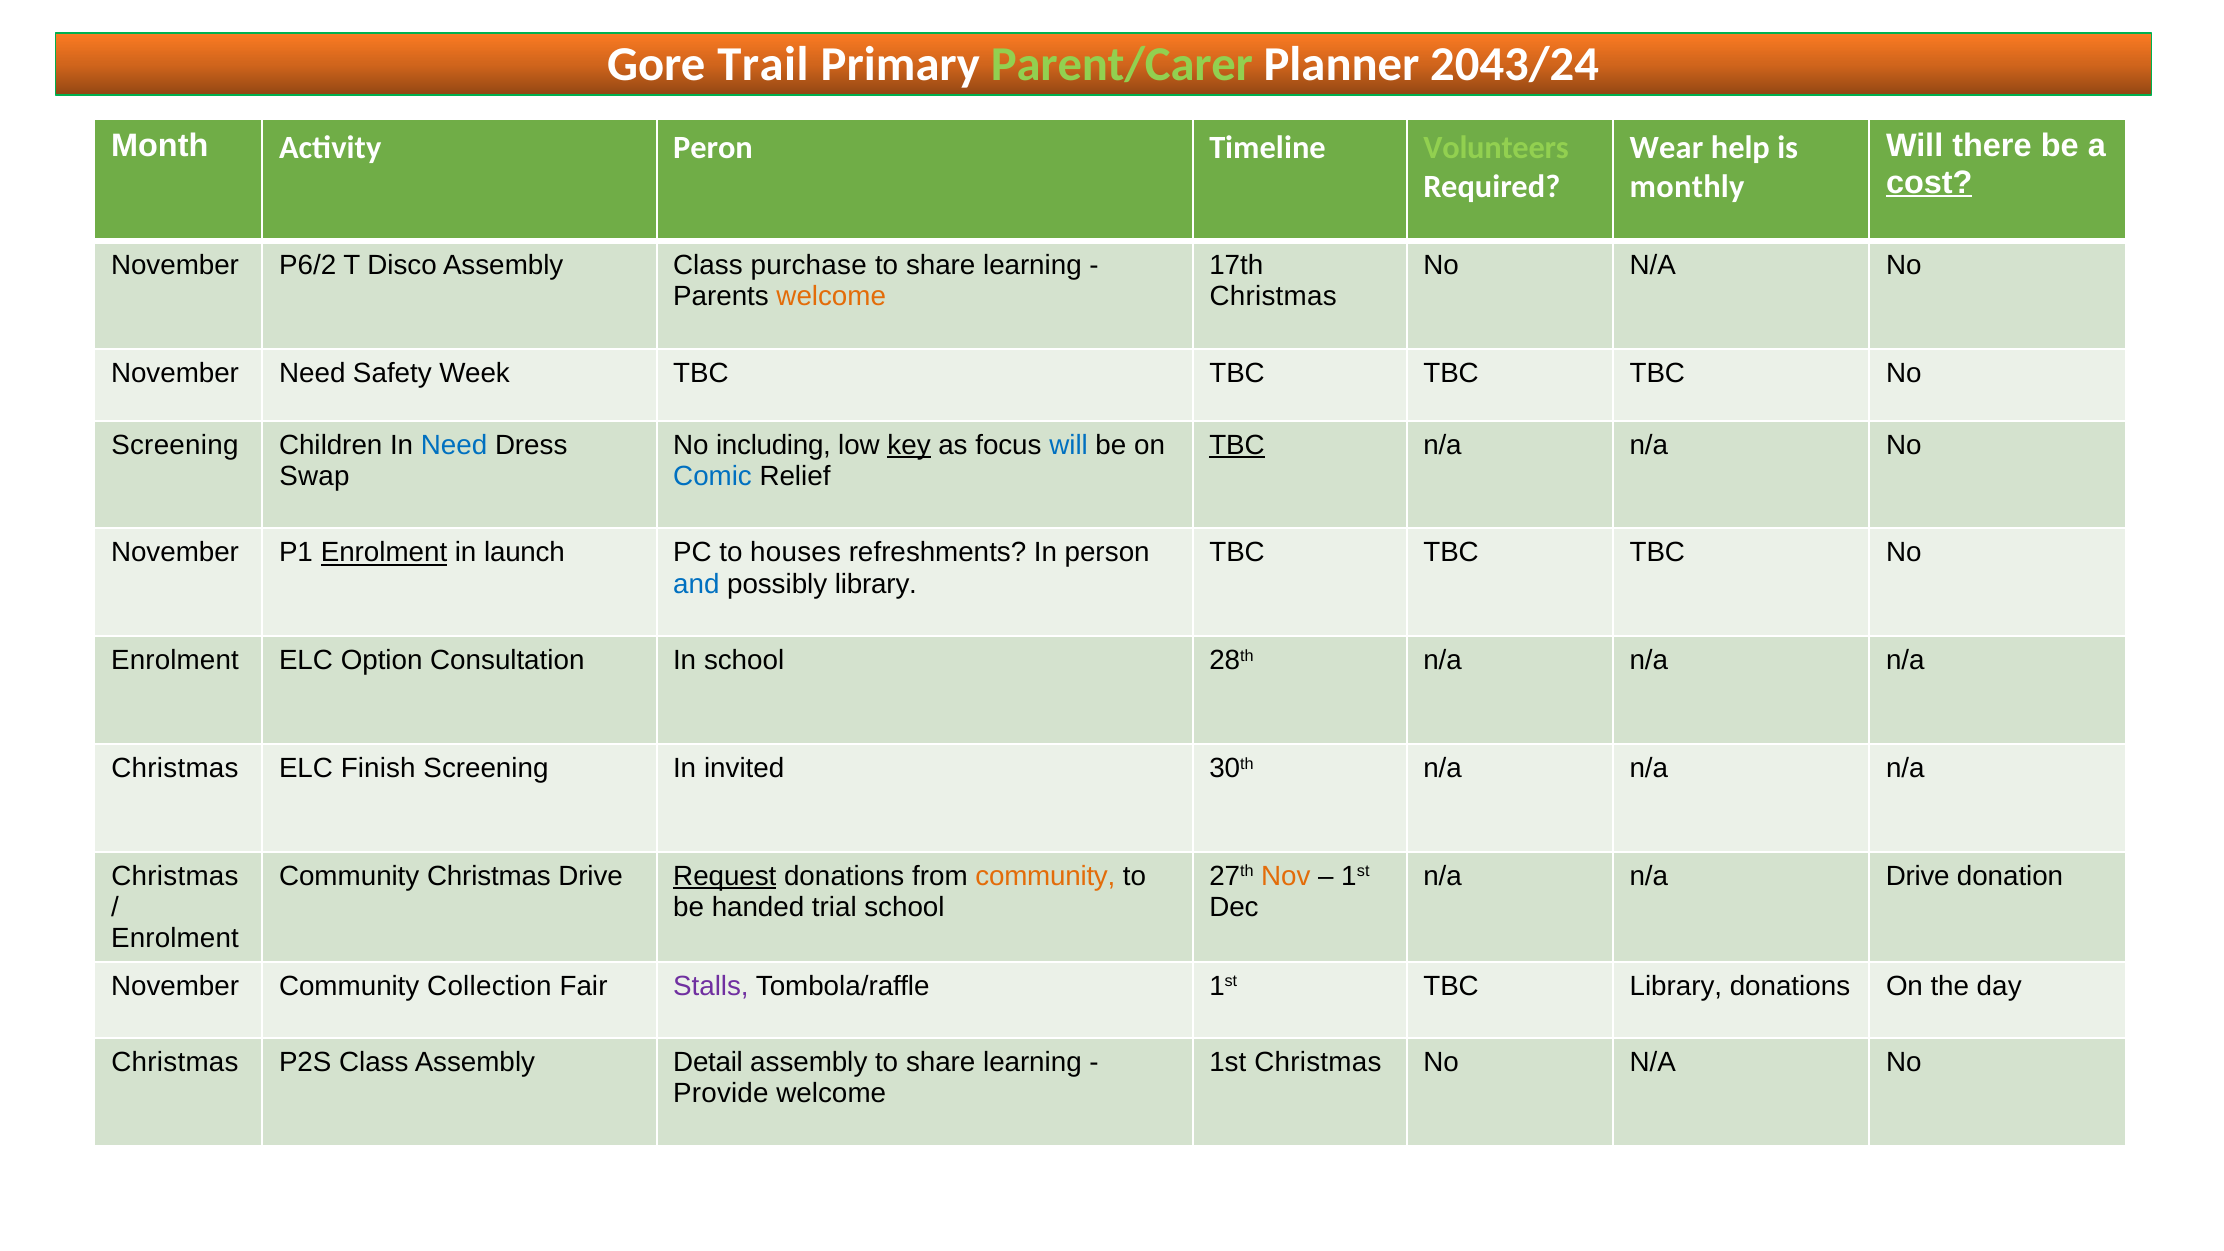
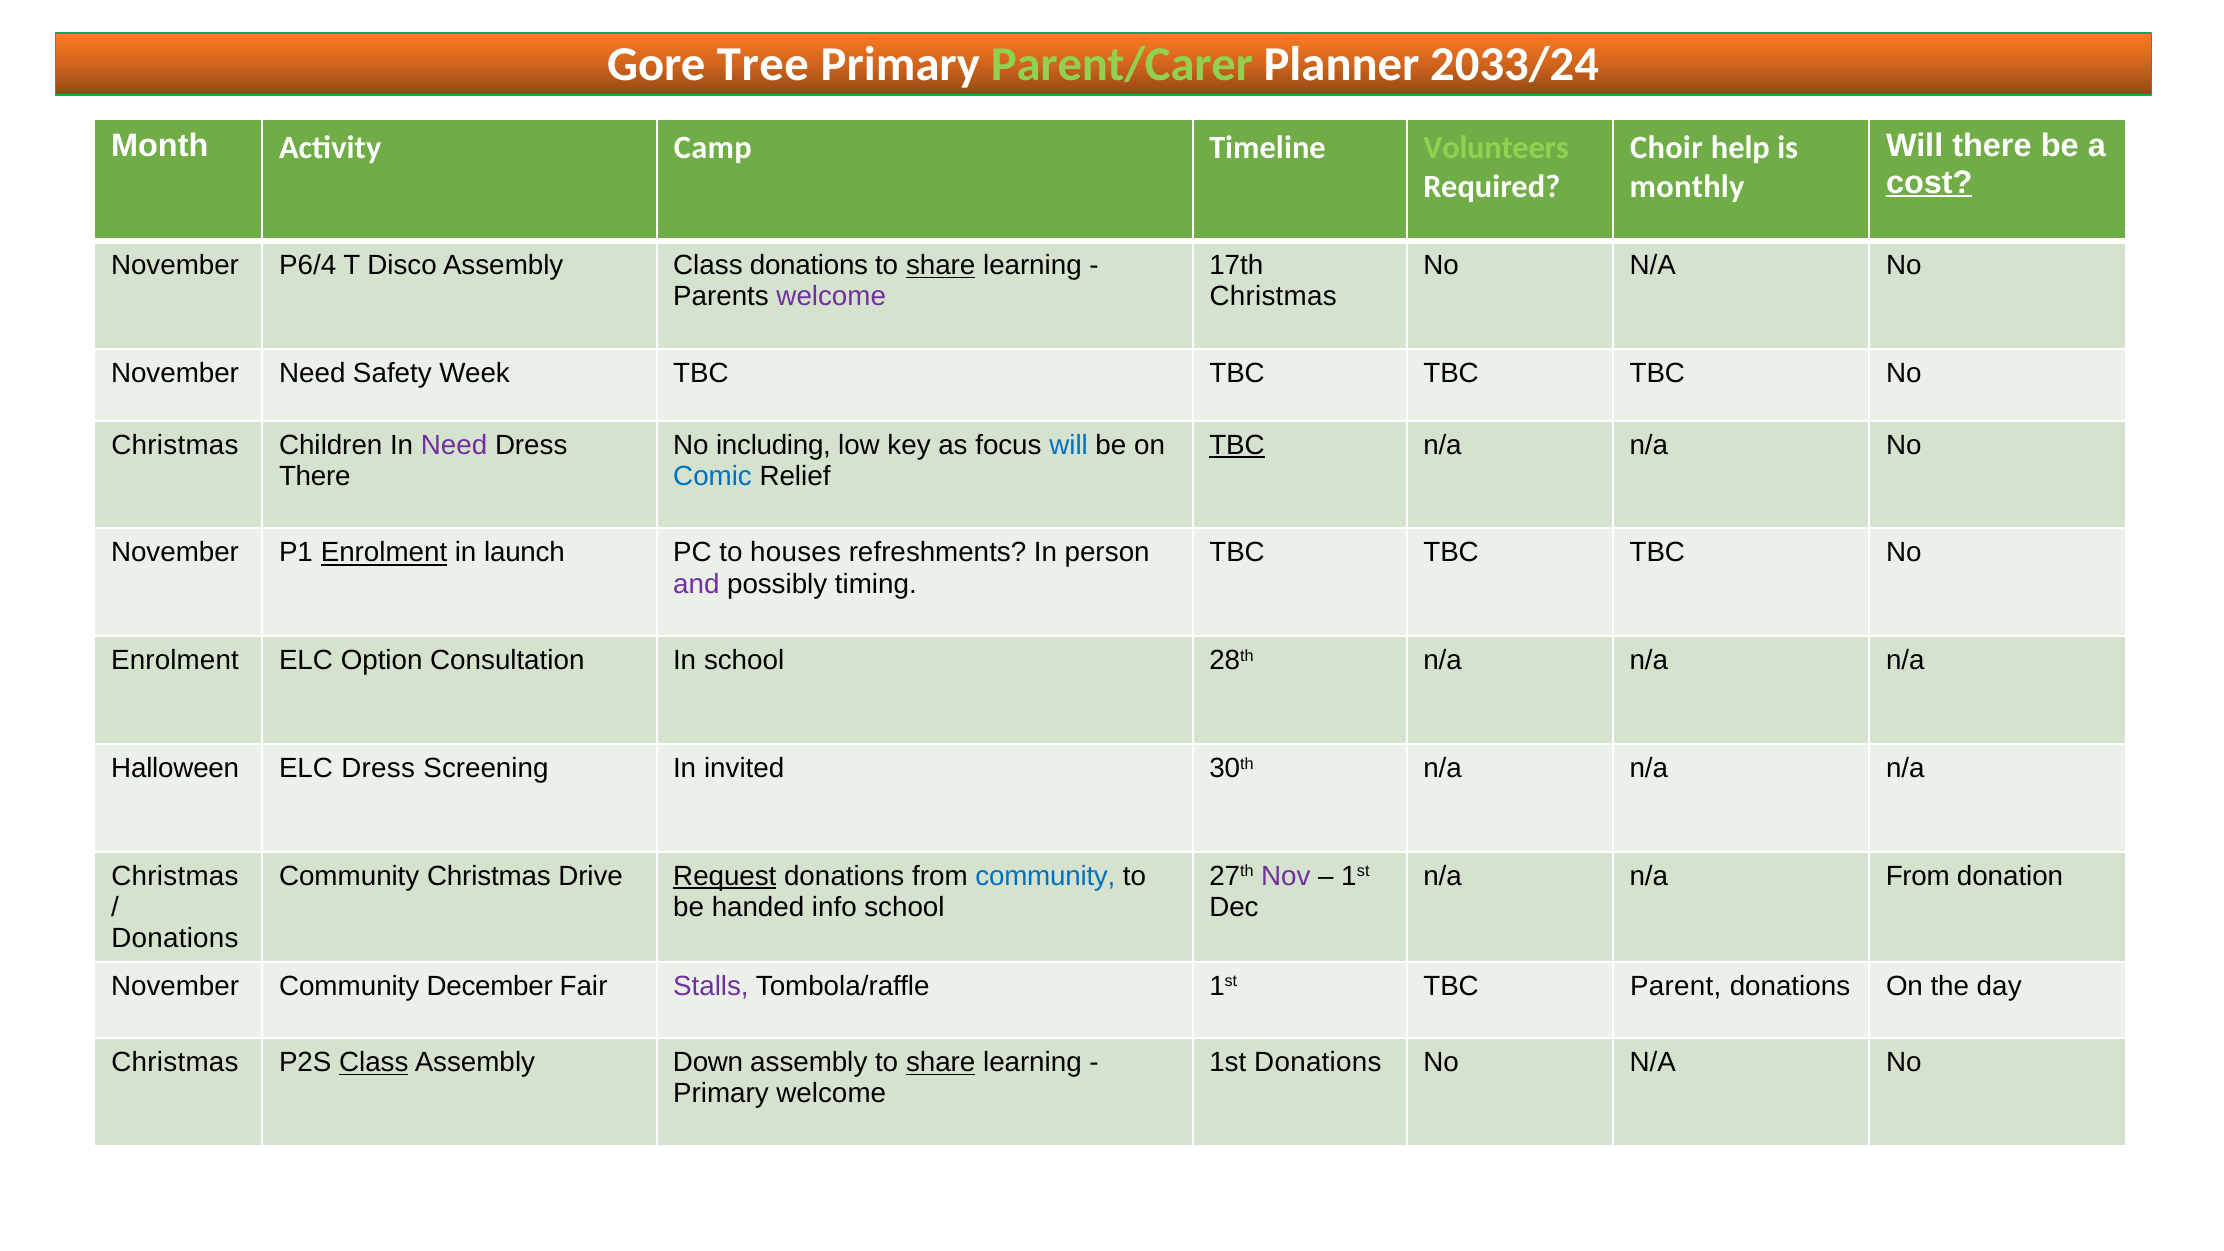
Trail: Trail -> Tree
2043/24: 2043/24 -> 2033/24
Peron: Peron -> Camp
Wear: Wear -> Choir
P6/2: P6/2 -> P6/4
Class purchase: purchase -> donations
share at (941, 265) underline: none -> present
welcome at (831, 297) colour: orange -> purple
Screening at (175, 445): Screening -> Christmas
Need at (454, 445) colour: blue -> purple
key underline: present -> none
Swap at (315, 476): Swap -> There
and colour: blue -> purple
possibly library: library -> timing
Christmas at (175, 768): Christmas -> Halloween
ELC Finish: Finish -> Dress
community at (1045, 876) colour: orange -> blue
Nov colour: orange -> purple
n/a Drive: Drive -> From
trial: trial -> info
Enrolment at (175, 938): Enrolment -> Donations
Collection: Collection -> December
TBC Library: Library -> Parent
Class at (374, 1063) underline: none -> present
Detail: Detail -> Down
share at (941, 1063) underline: none -> present
1st Christmas: Christmas -> Donations
Provide at (721, 1094): Provide -> Primary
